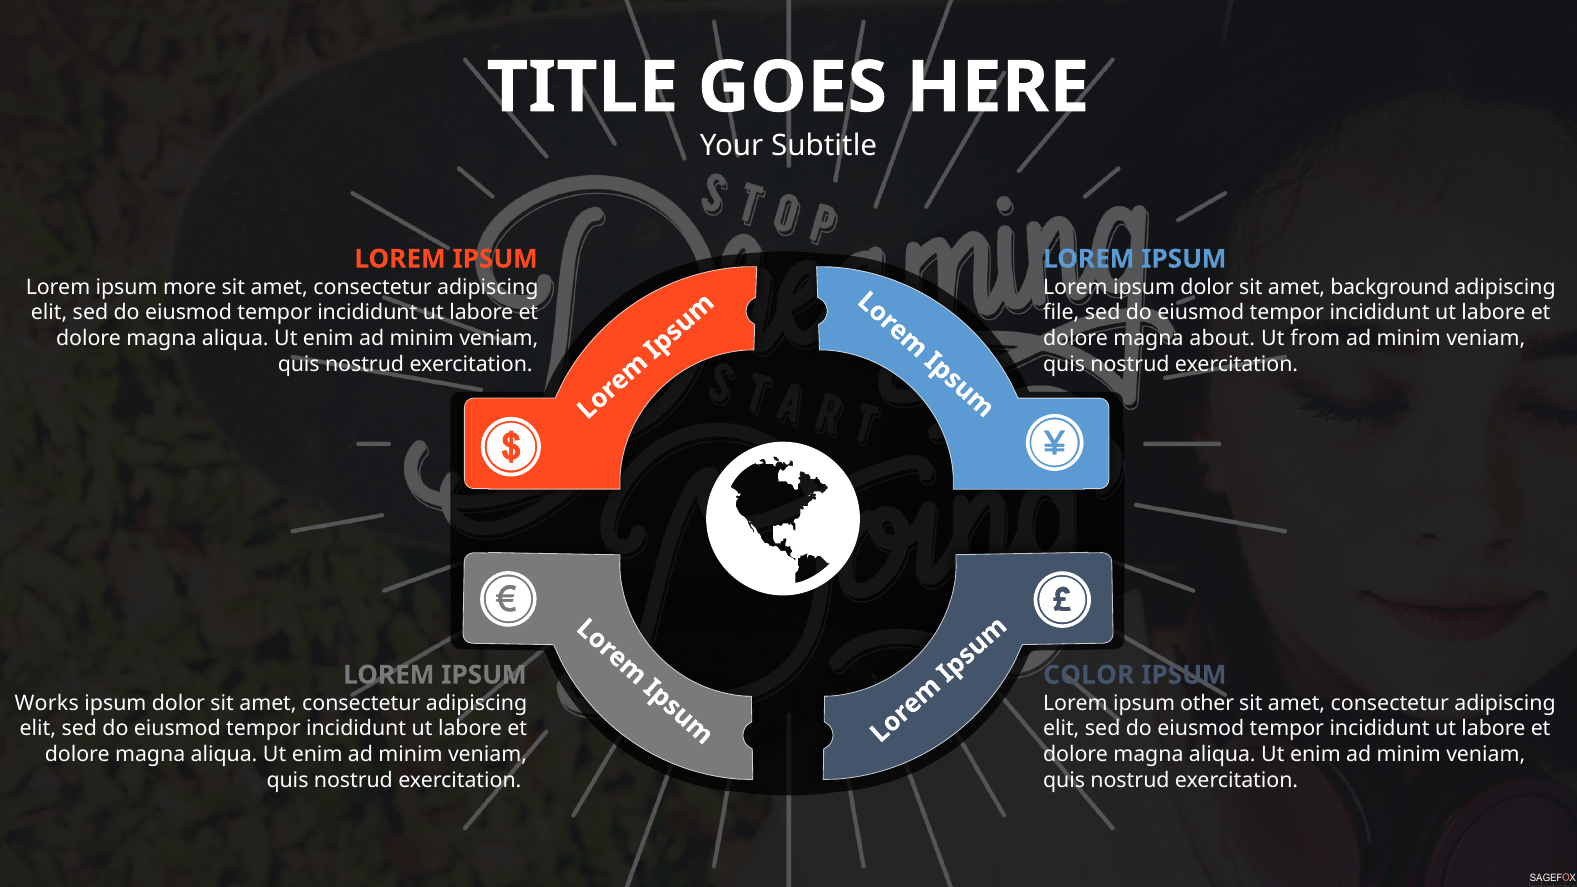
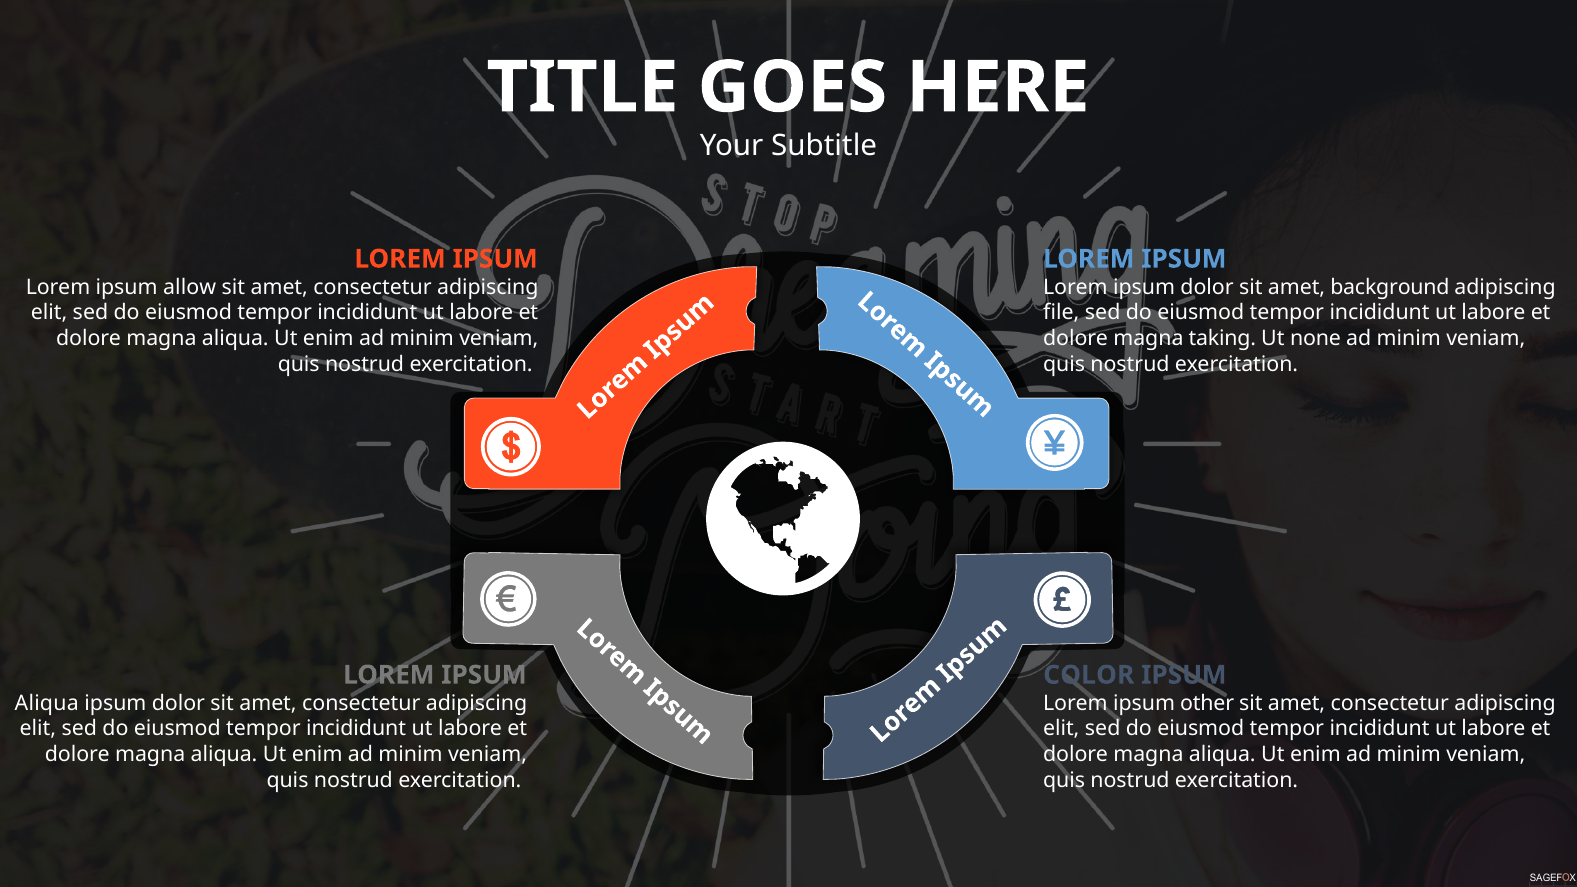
more: more -> allow
about: about -> taking
from: from -> none
Works at (47, 703): Works -> Aliqua
